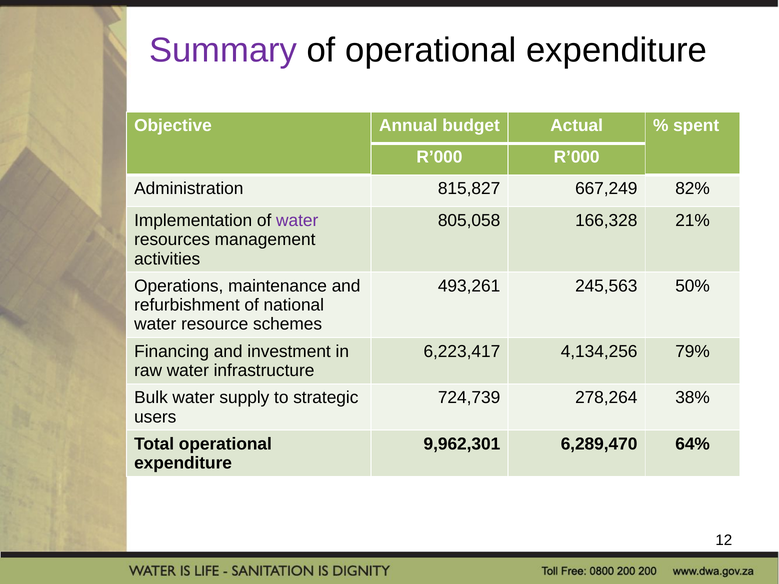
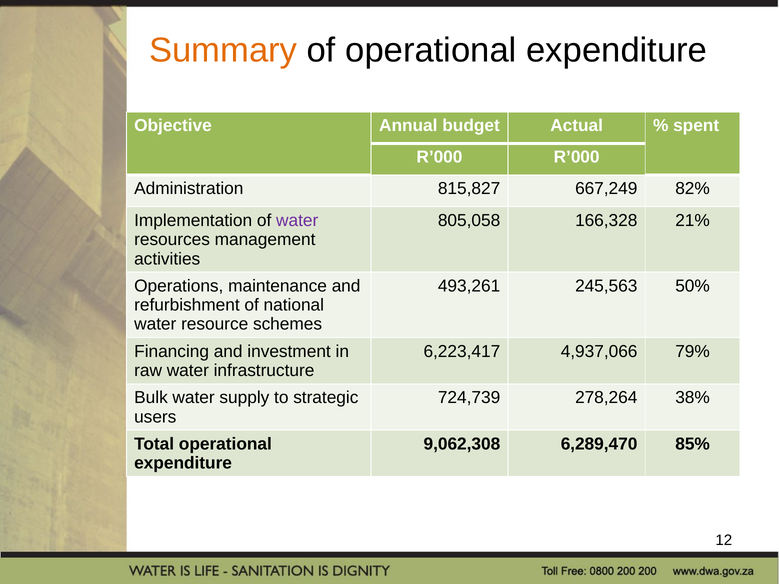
Summary colour: purple -> orange
4,134,256: 4,134,256 -> 4,937,066
9,962,301: 9,962,301 -> 9,062,308
64%: 64% -> 85%
